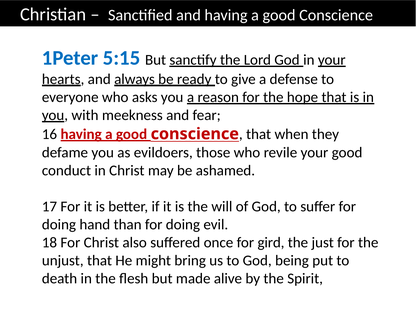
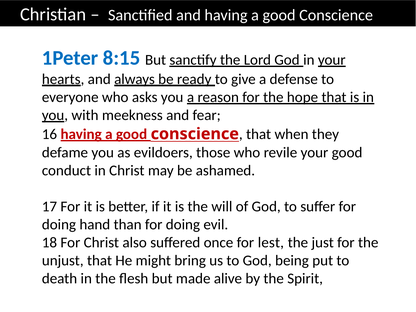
5:15: 5:15 -> 8:15
gird: gird -> lest
